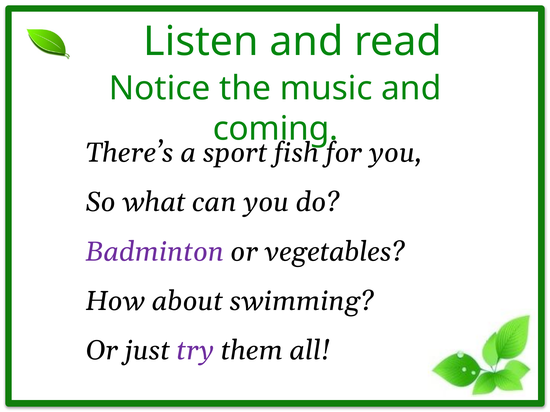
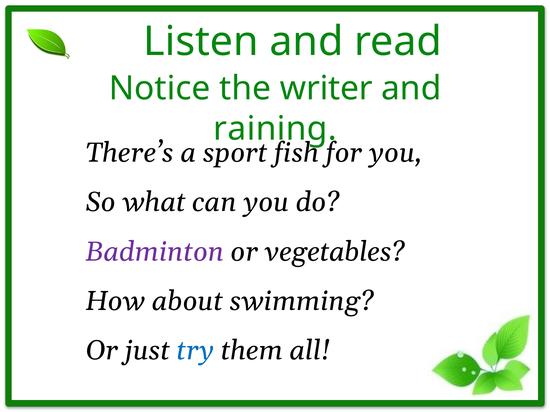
music: music -> writer
coming: coming -> raining
try colour: purple -> blue
